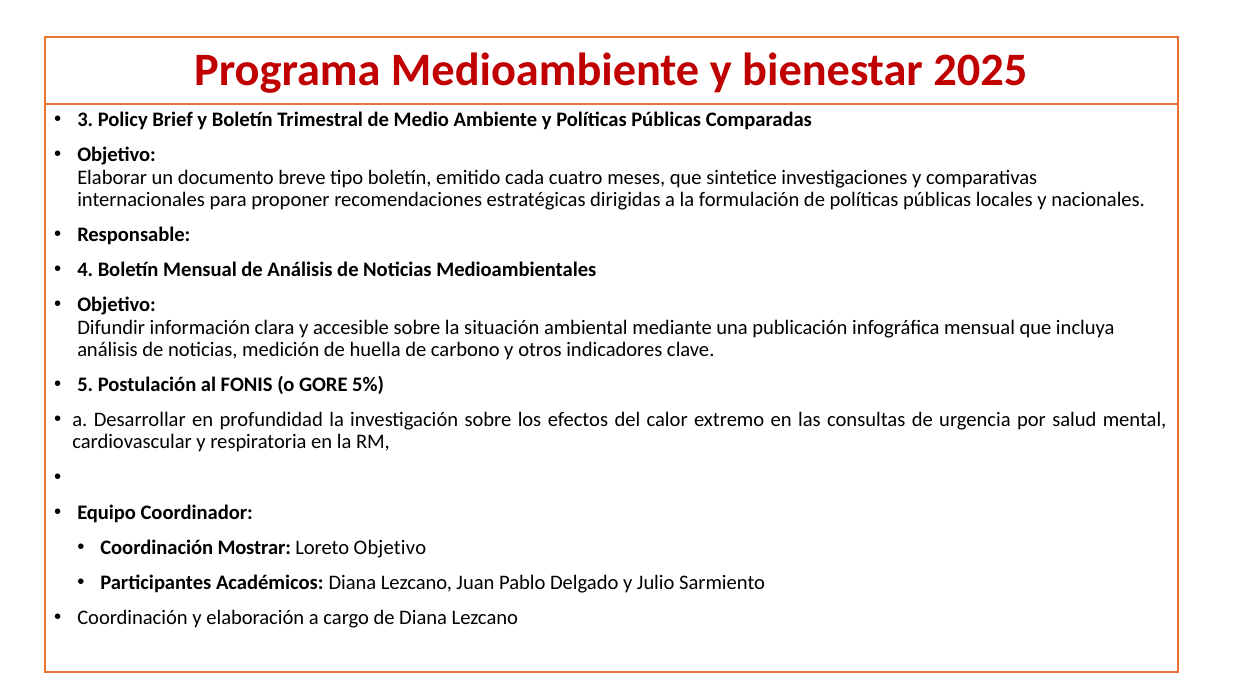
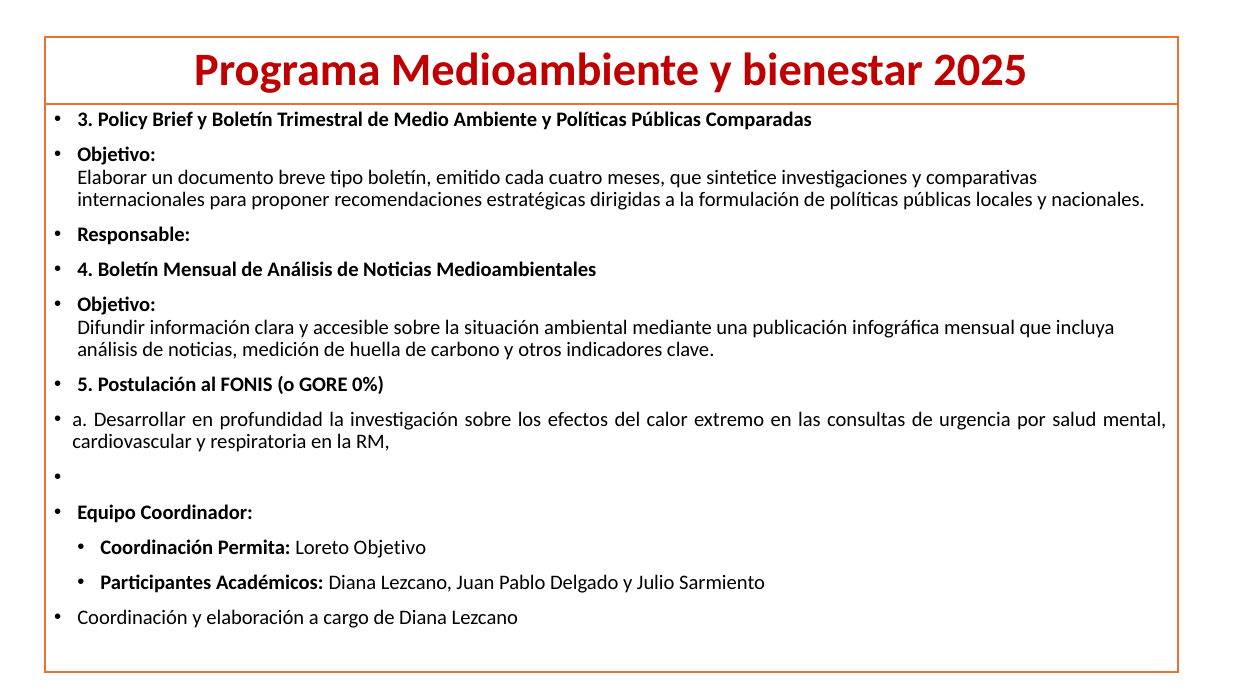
5%: 5% -> 0%
Mostrar: Mostrar -> Permita
